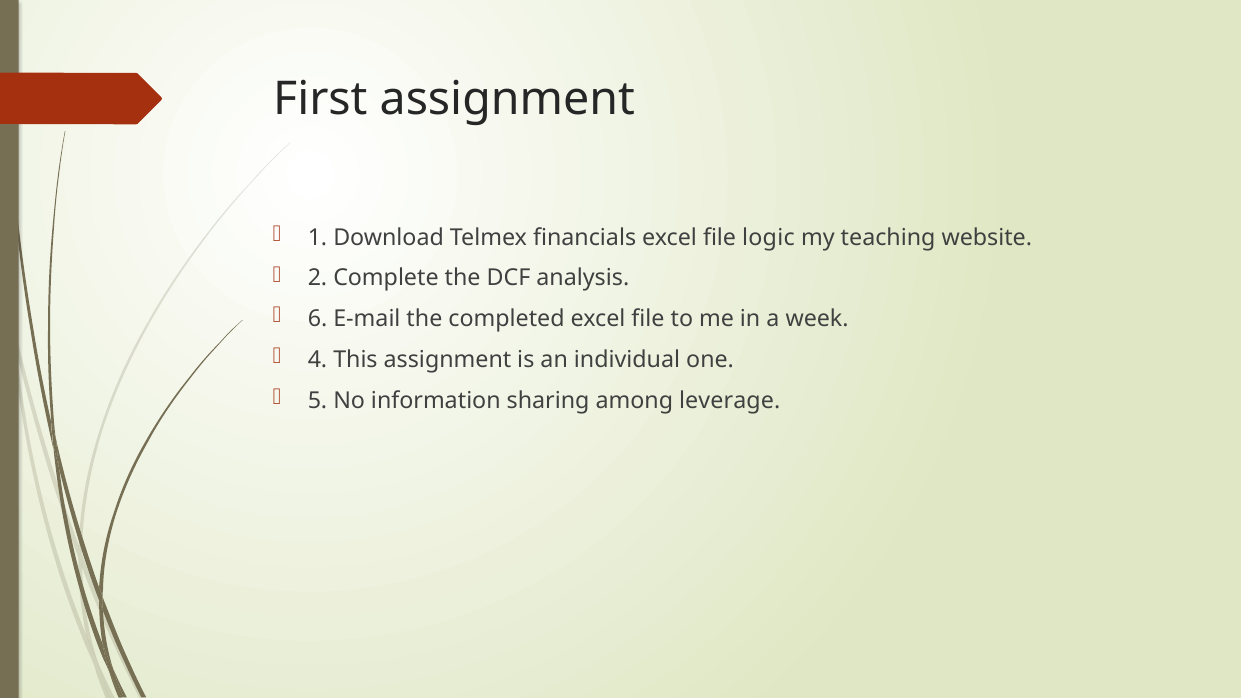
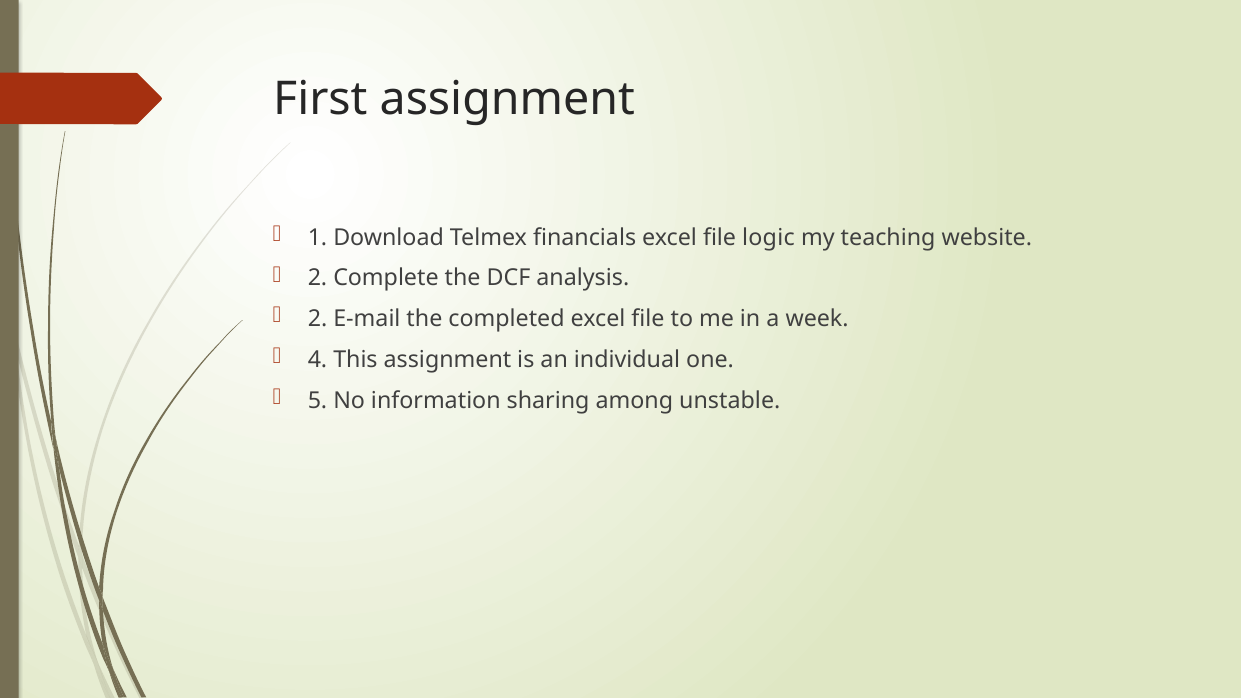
6 at (318, 319): 6 -> 2
leverage: leverage -> unstable
